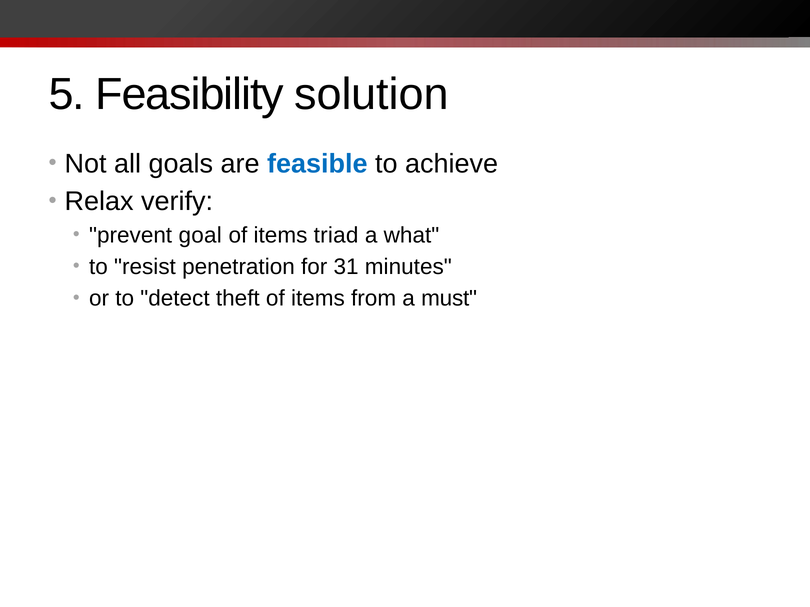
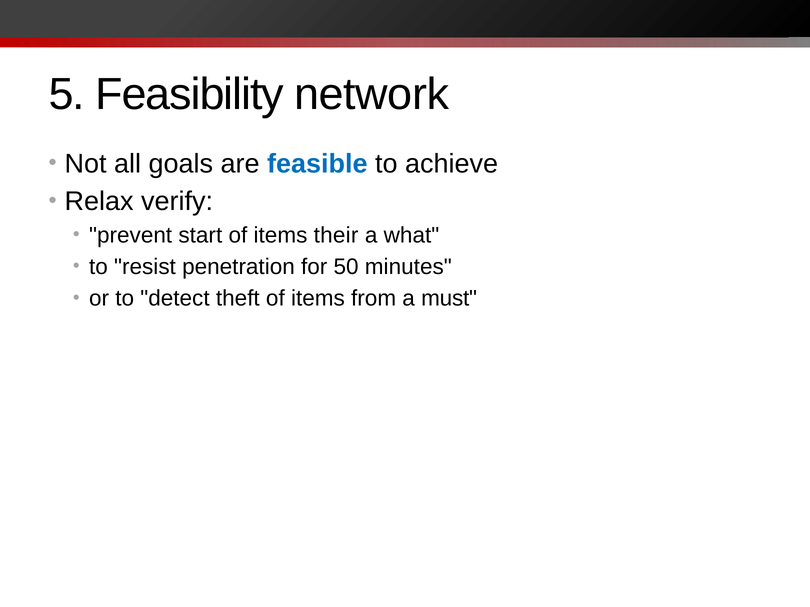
solution: solution -> network
goal: goal -> start
triad: triad -> their
31: 31 -> 50
